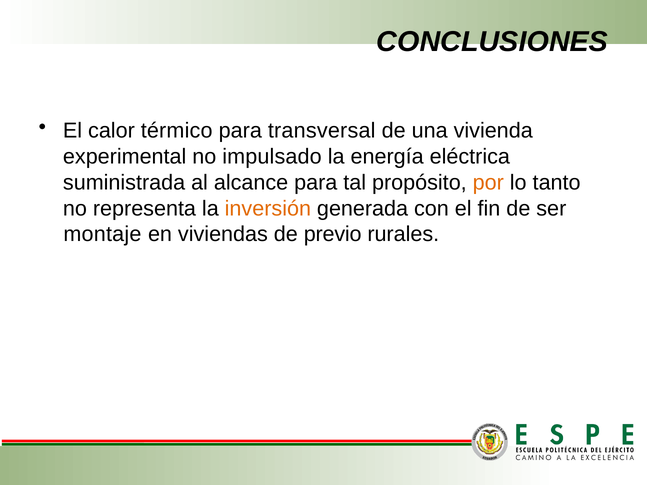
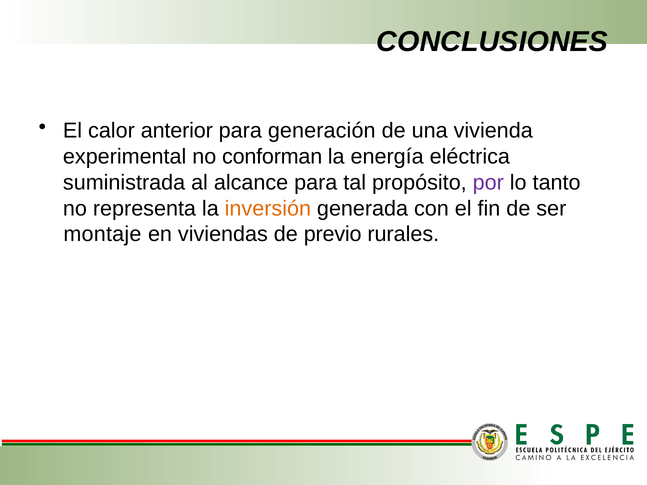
térmico: térmico -> anterior
transversal: transversal -> generación
impulsado: impulsado -> conforman
por colour: orange -> purple
